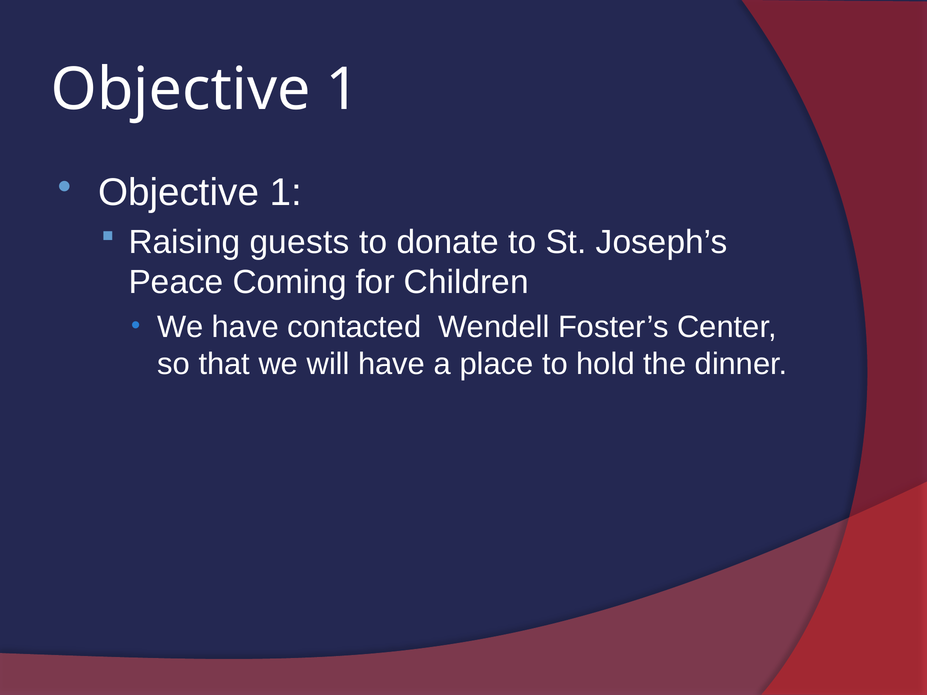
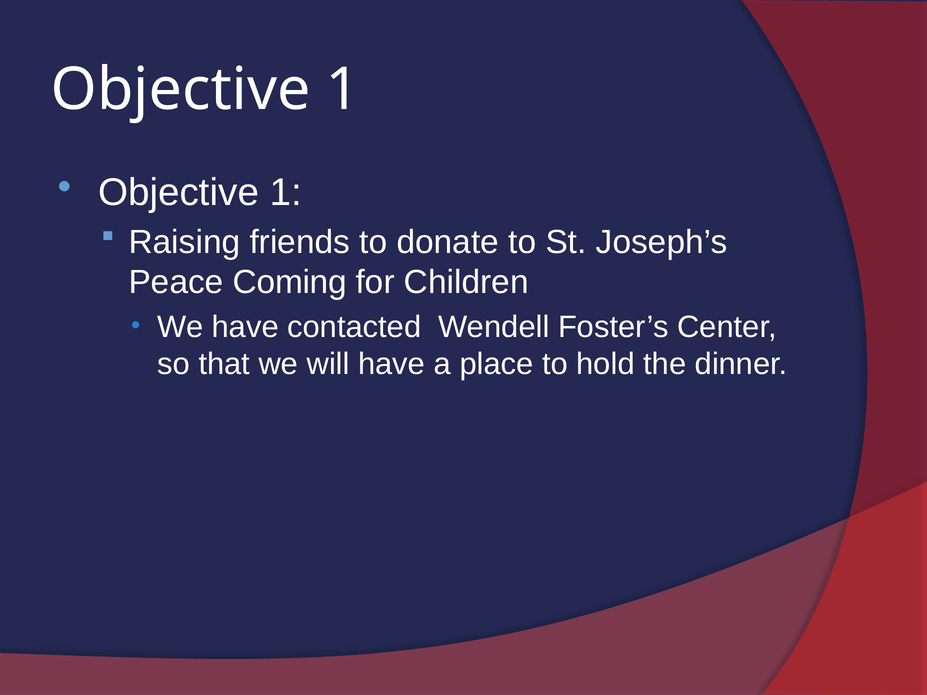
guests: guests -> friends
